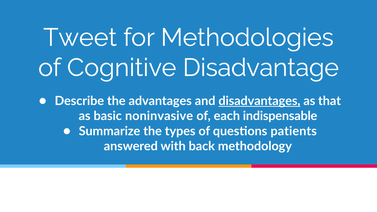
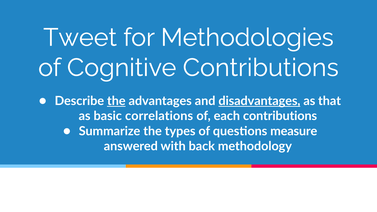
Cognitive Disadvantage: Disadvantage -> Contributions
the at (116, 101) underline: none -> present
noninvasive: noninvasive -> correlations
each indispensable: indispensable -> contributions
patients: patients -> measure
